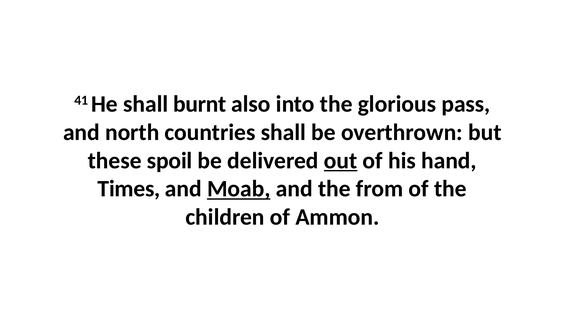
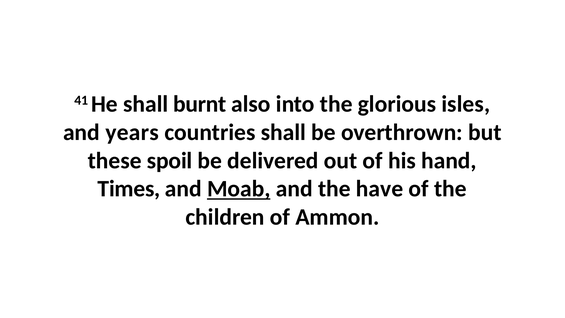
pass: pass -> isles
north: north -> years
out underline: present -> none
from: from -> have
